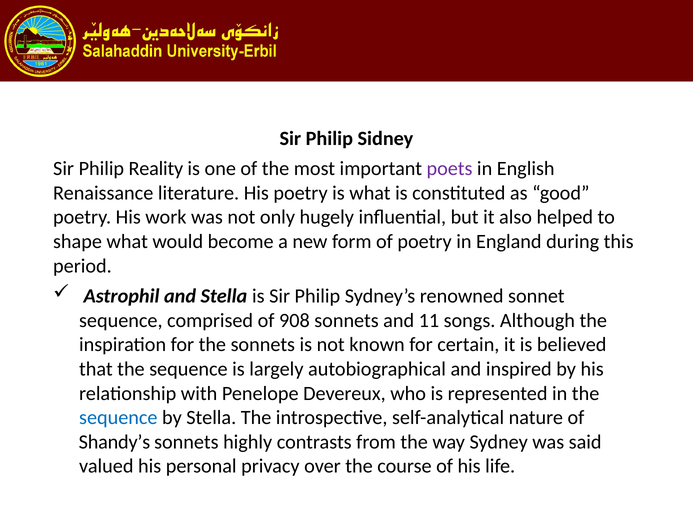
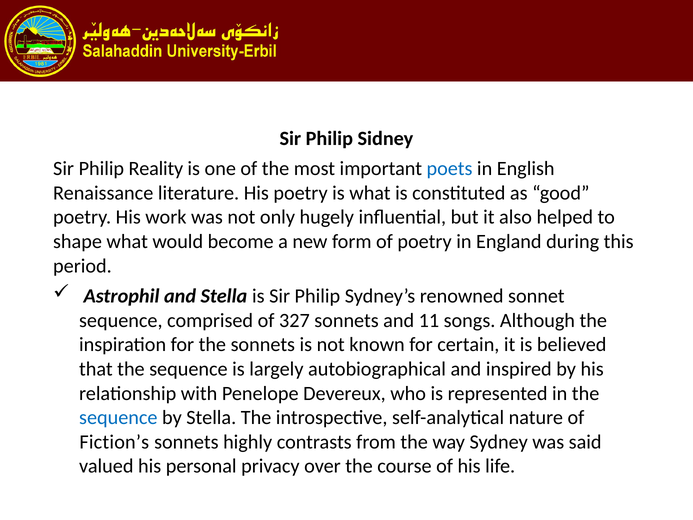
poets colour: purple -> blue
908: 908 -> 327
Shandy’s: Shandy’s -> Fiction’s
